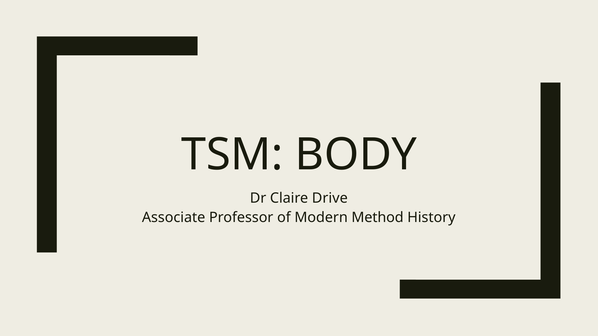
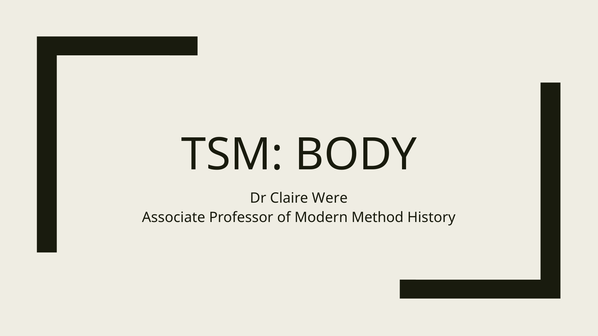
Drive: Drive -> Were
